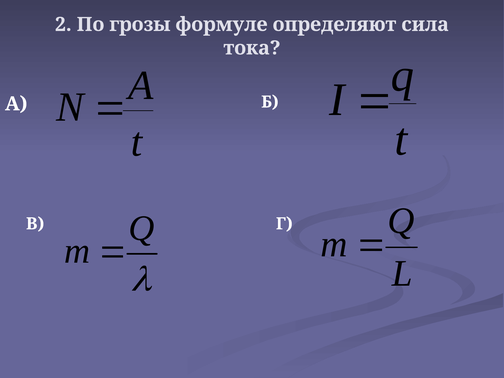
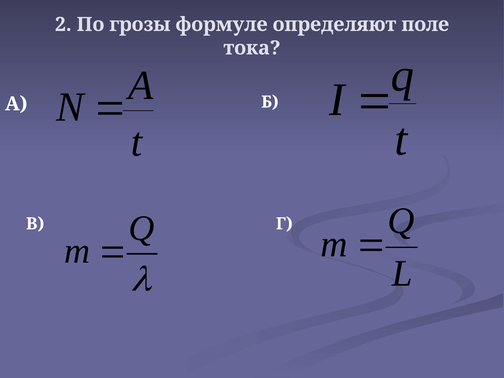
сила: сила -> поле
